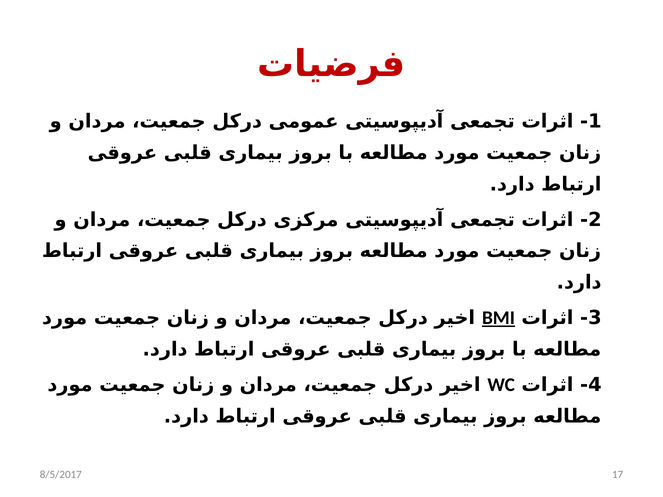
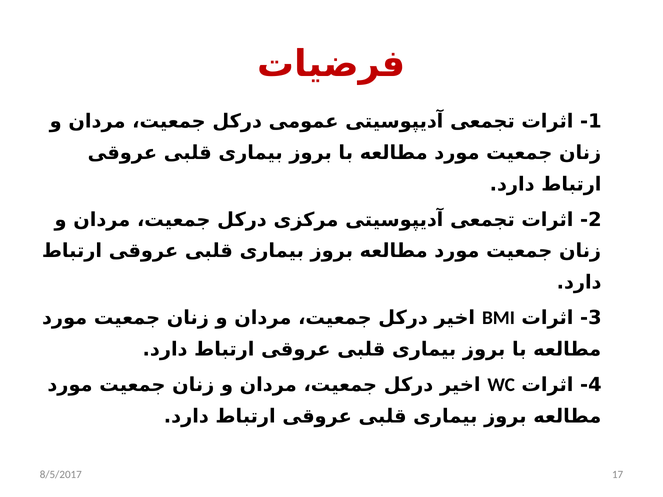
BMI underline: present -> none
